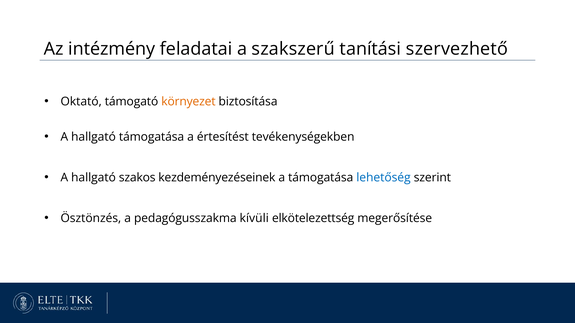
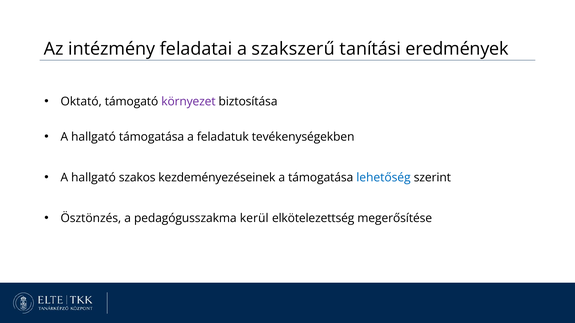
szervezhető: szervezhető -> eredmények
környezet colour: orange -> purple
értesítést: értesítést -> feladatuk
kívüli: kívüli -> kerül
